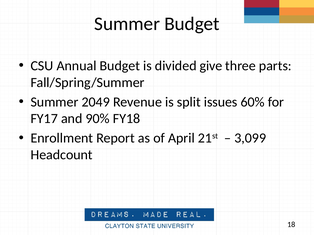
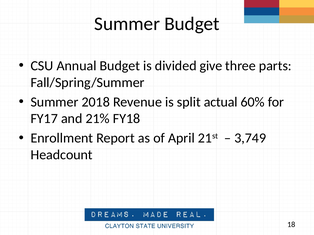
2049: 2049 -> 2018
issues: issues -> actual
90%: 90% -> 21%
3,099: 3,099 -> 3,749
